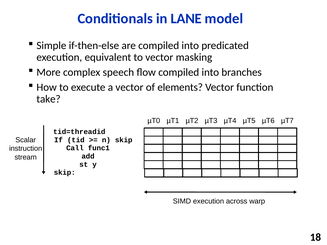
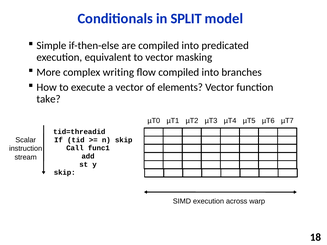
LANE: LANE -> SPLIT
speech: speech -> writing
